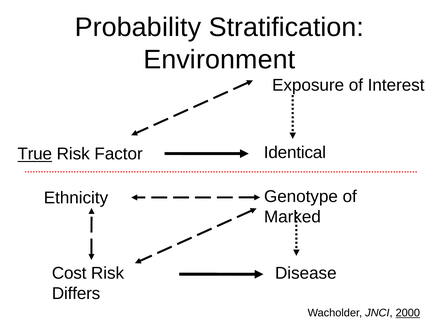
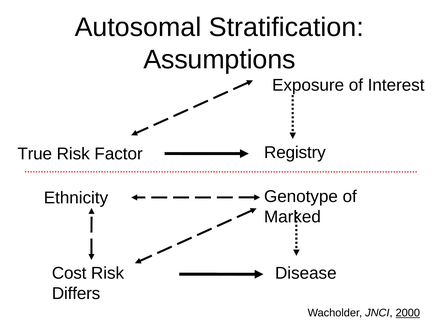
Probability: Probability -> Autosomal
Environment: Environment -> Assumptions
True underline: present -> none
Identical: Identical -> Registry
